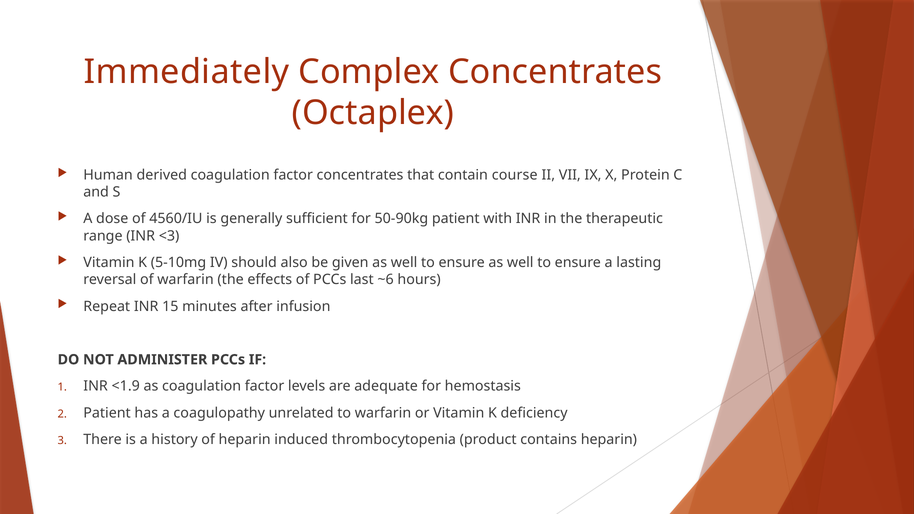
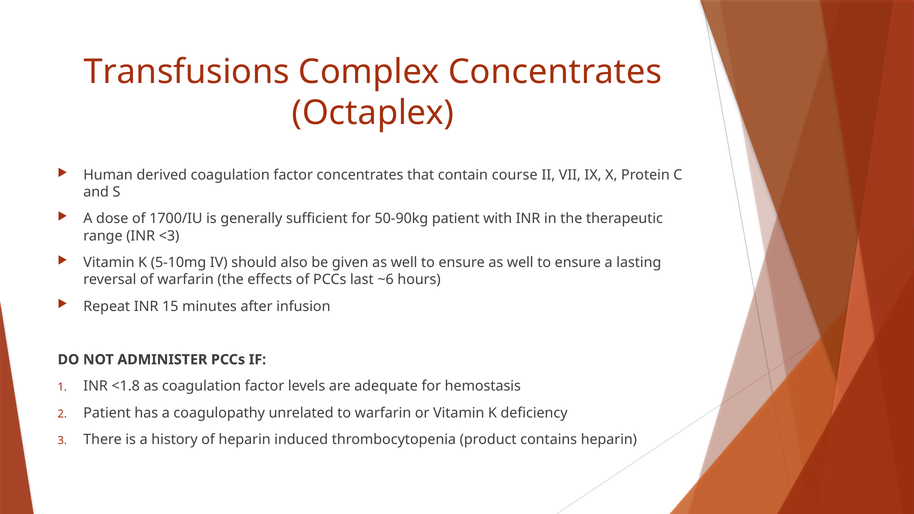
Immediately: Immediately -> Transfusions
4560/IU: 4560/IU -> 1700/IU
<1.9: <1.9 -> <1.8
